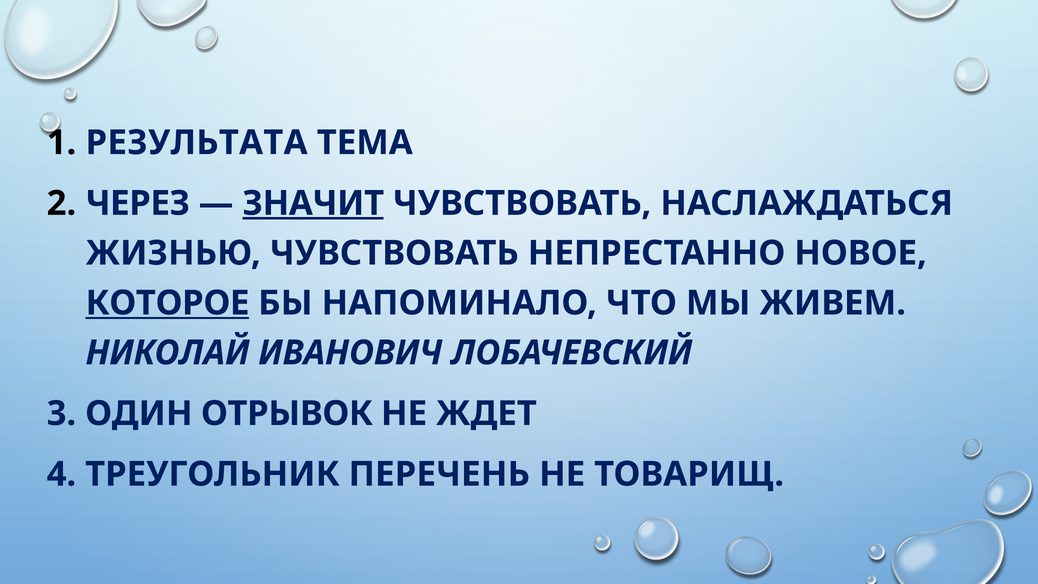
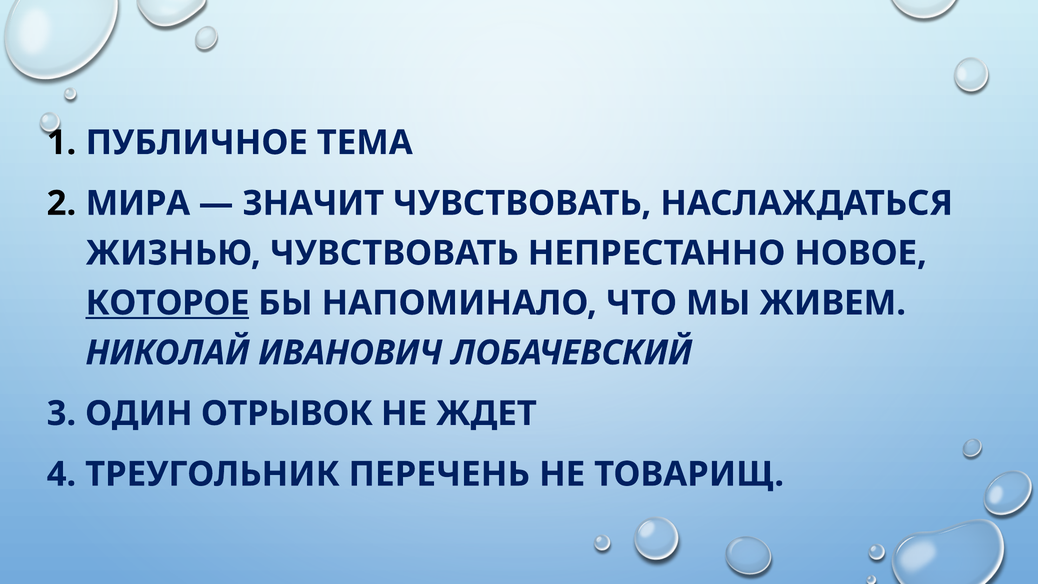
РЕЗУЛЬТАТА: РЕЗУЛЬТАТА -> ПУБЛИЧНОЕ
ЧЕРЕЗ: ЧЕРЕЗ -> МИРА
ЗНАЧИТ underline: present -> none
